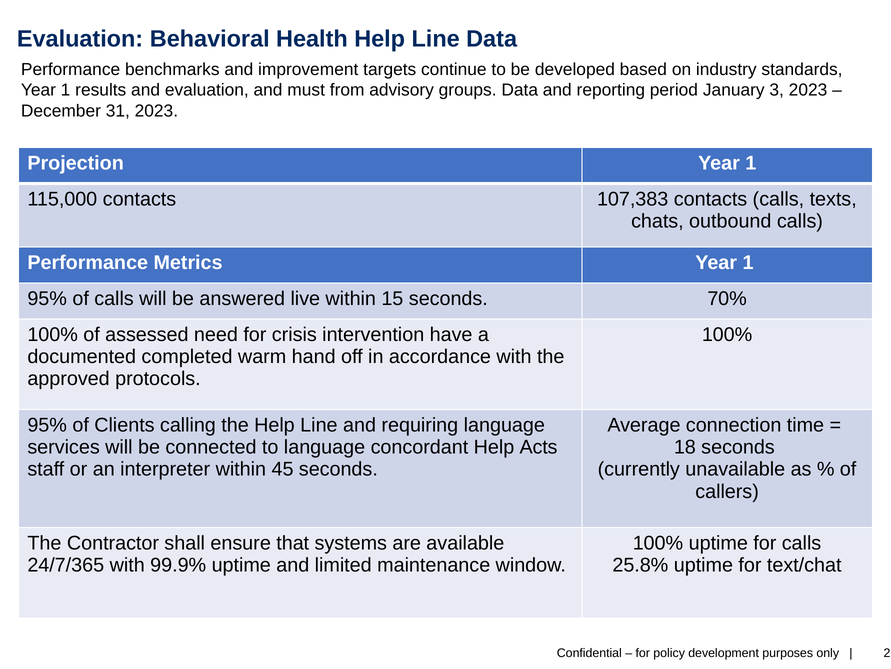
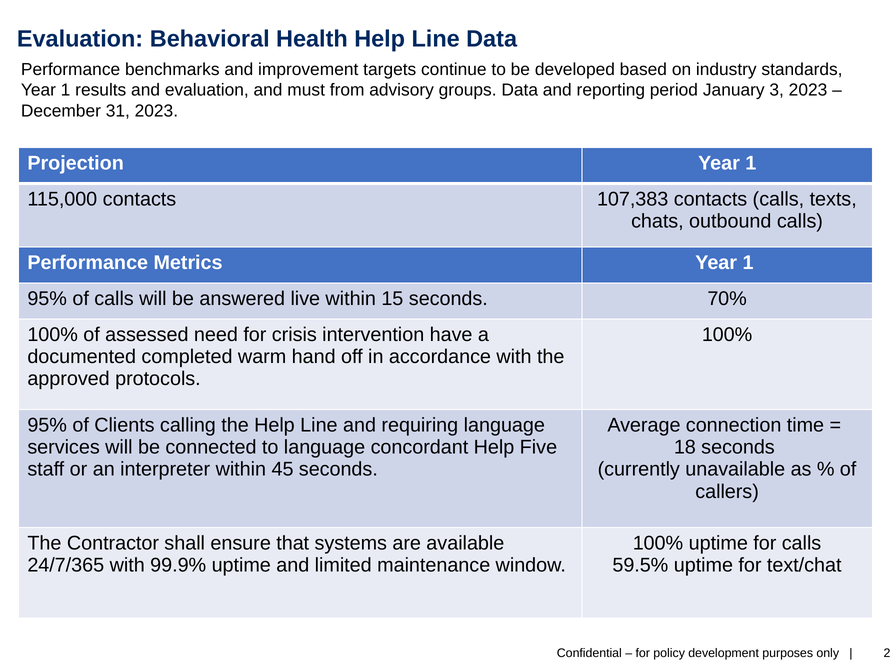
Acts: Acts -> Five
25.8%: 25.8% -> 59.5%
